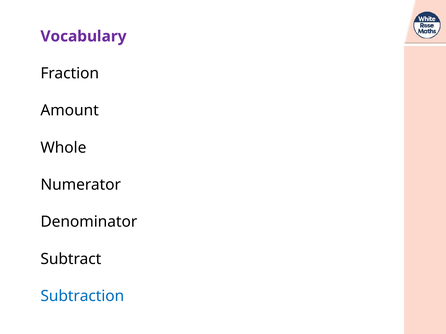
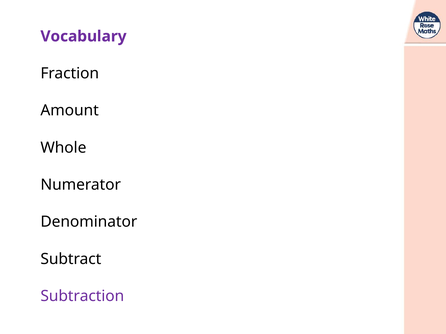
Subtraction colour: blue -> purple
